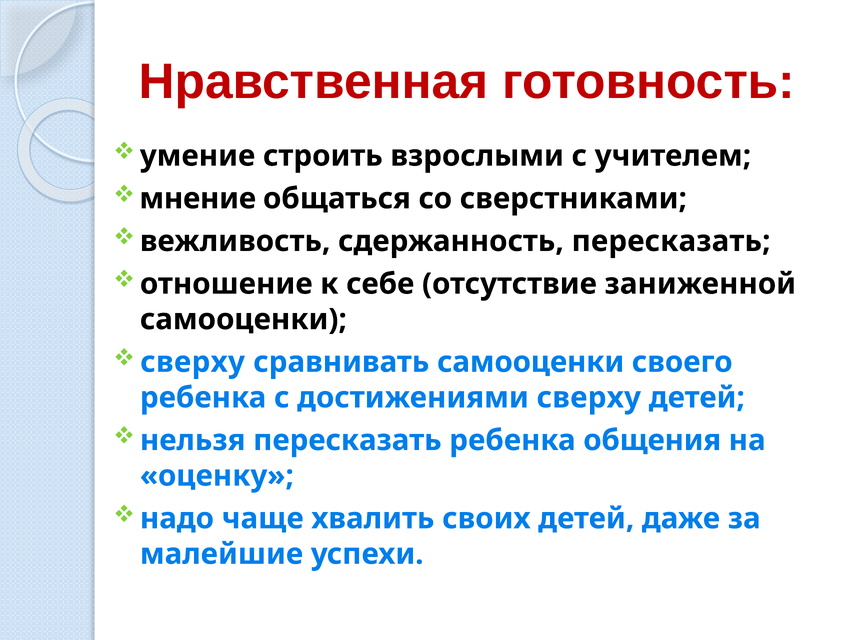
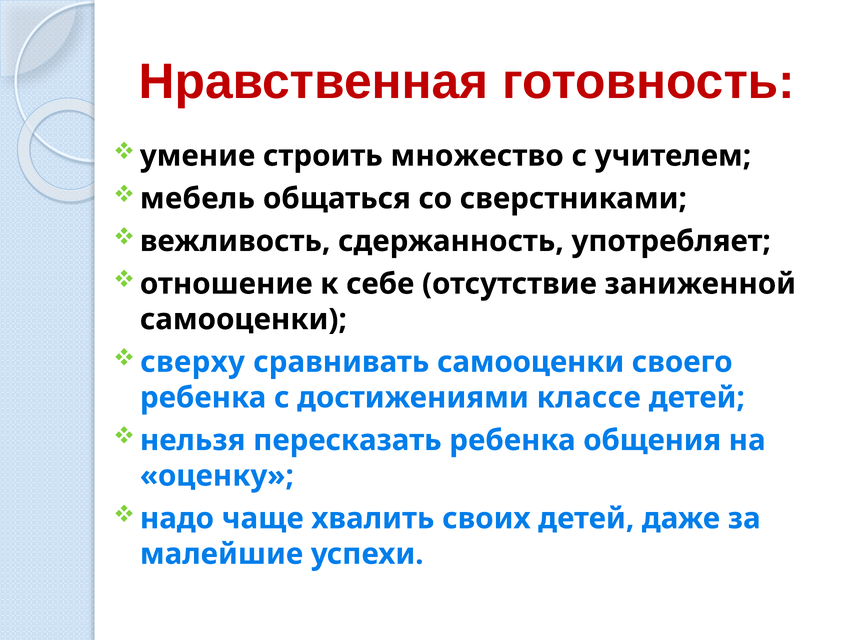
взрослыми: взрослыми -> множество
мнение: мнение -> мебель
сдержанность пересказать: пересказать -> употребляет
достижениями сверху: сверху -> классе
